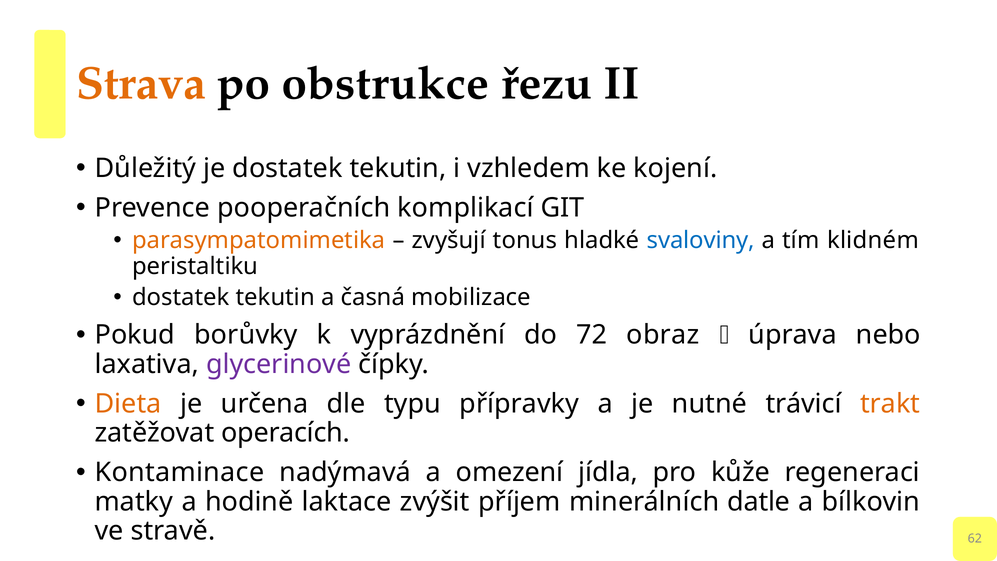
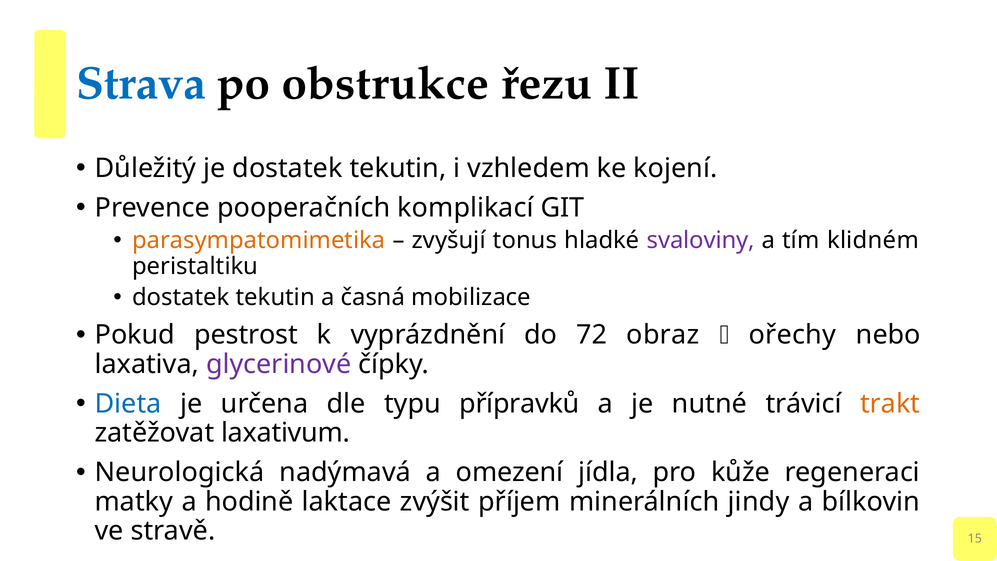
Strava colour: orange -> blue
svaloviny colour: blue -> purple
borůvky: borůvky -> pestrost
úprava: úprava -> ořechy
Dieta colour: orange -> blue
přípravky: přípravky -> přípravků
operacích: operacích -> laxativum
Kontaminace: Kontaminace -> Neurologická
datle: datle -> jindy
62: 62 -> 15
